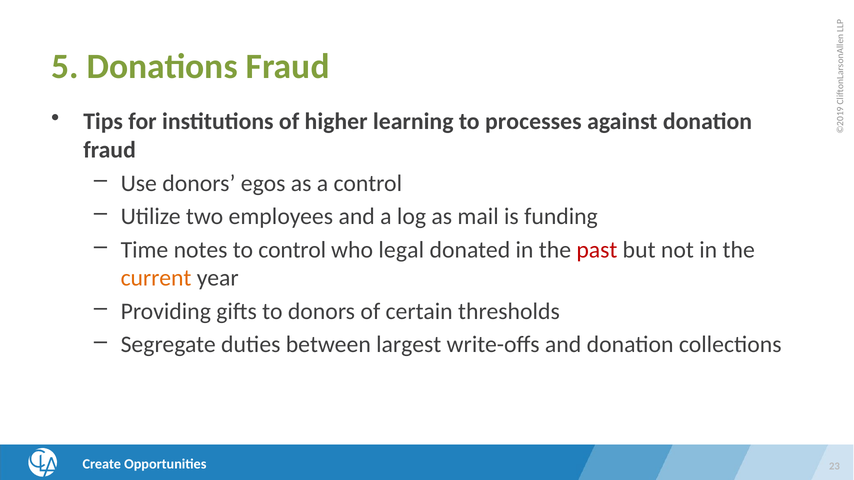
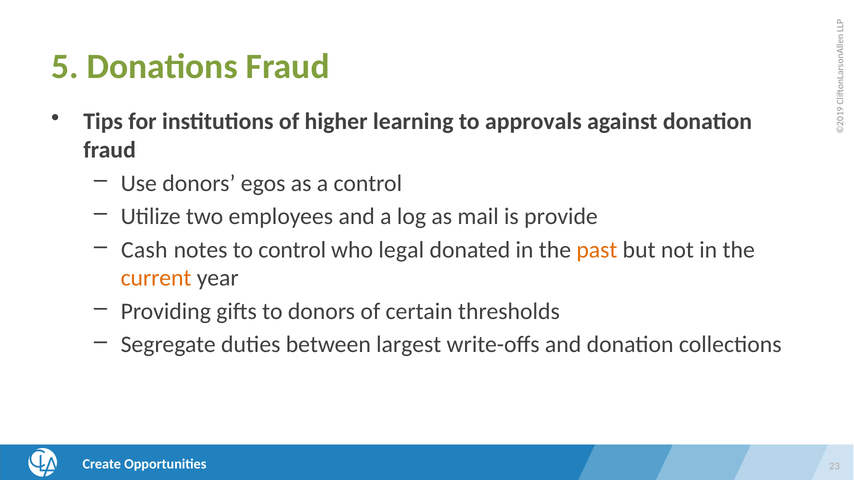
processes: processes -> approvals
funding: funding -> provide
Time: Time -> Cash
past colour: red -> orange
